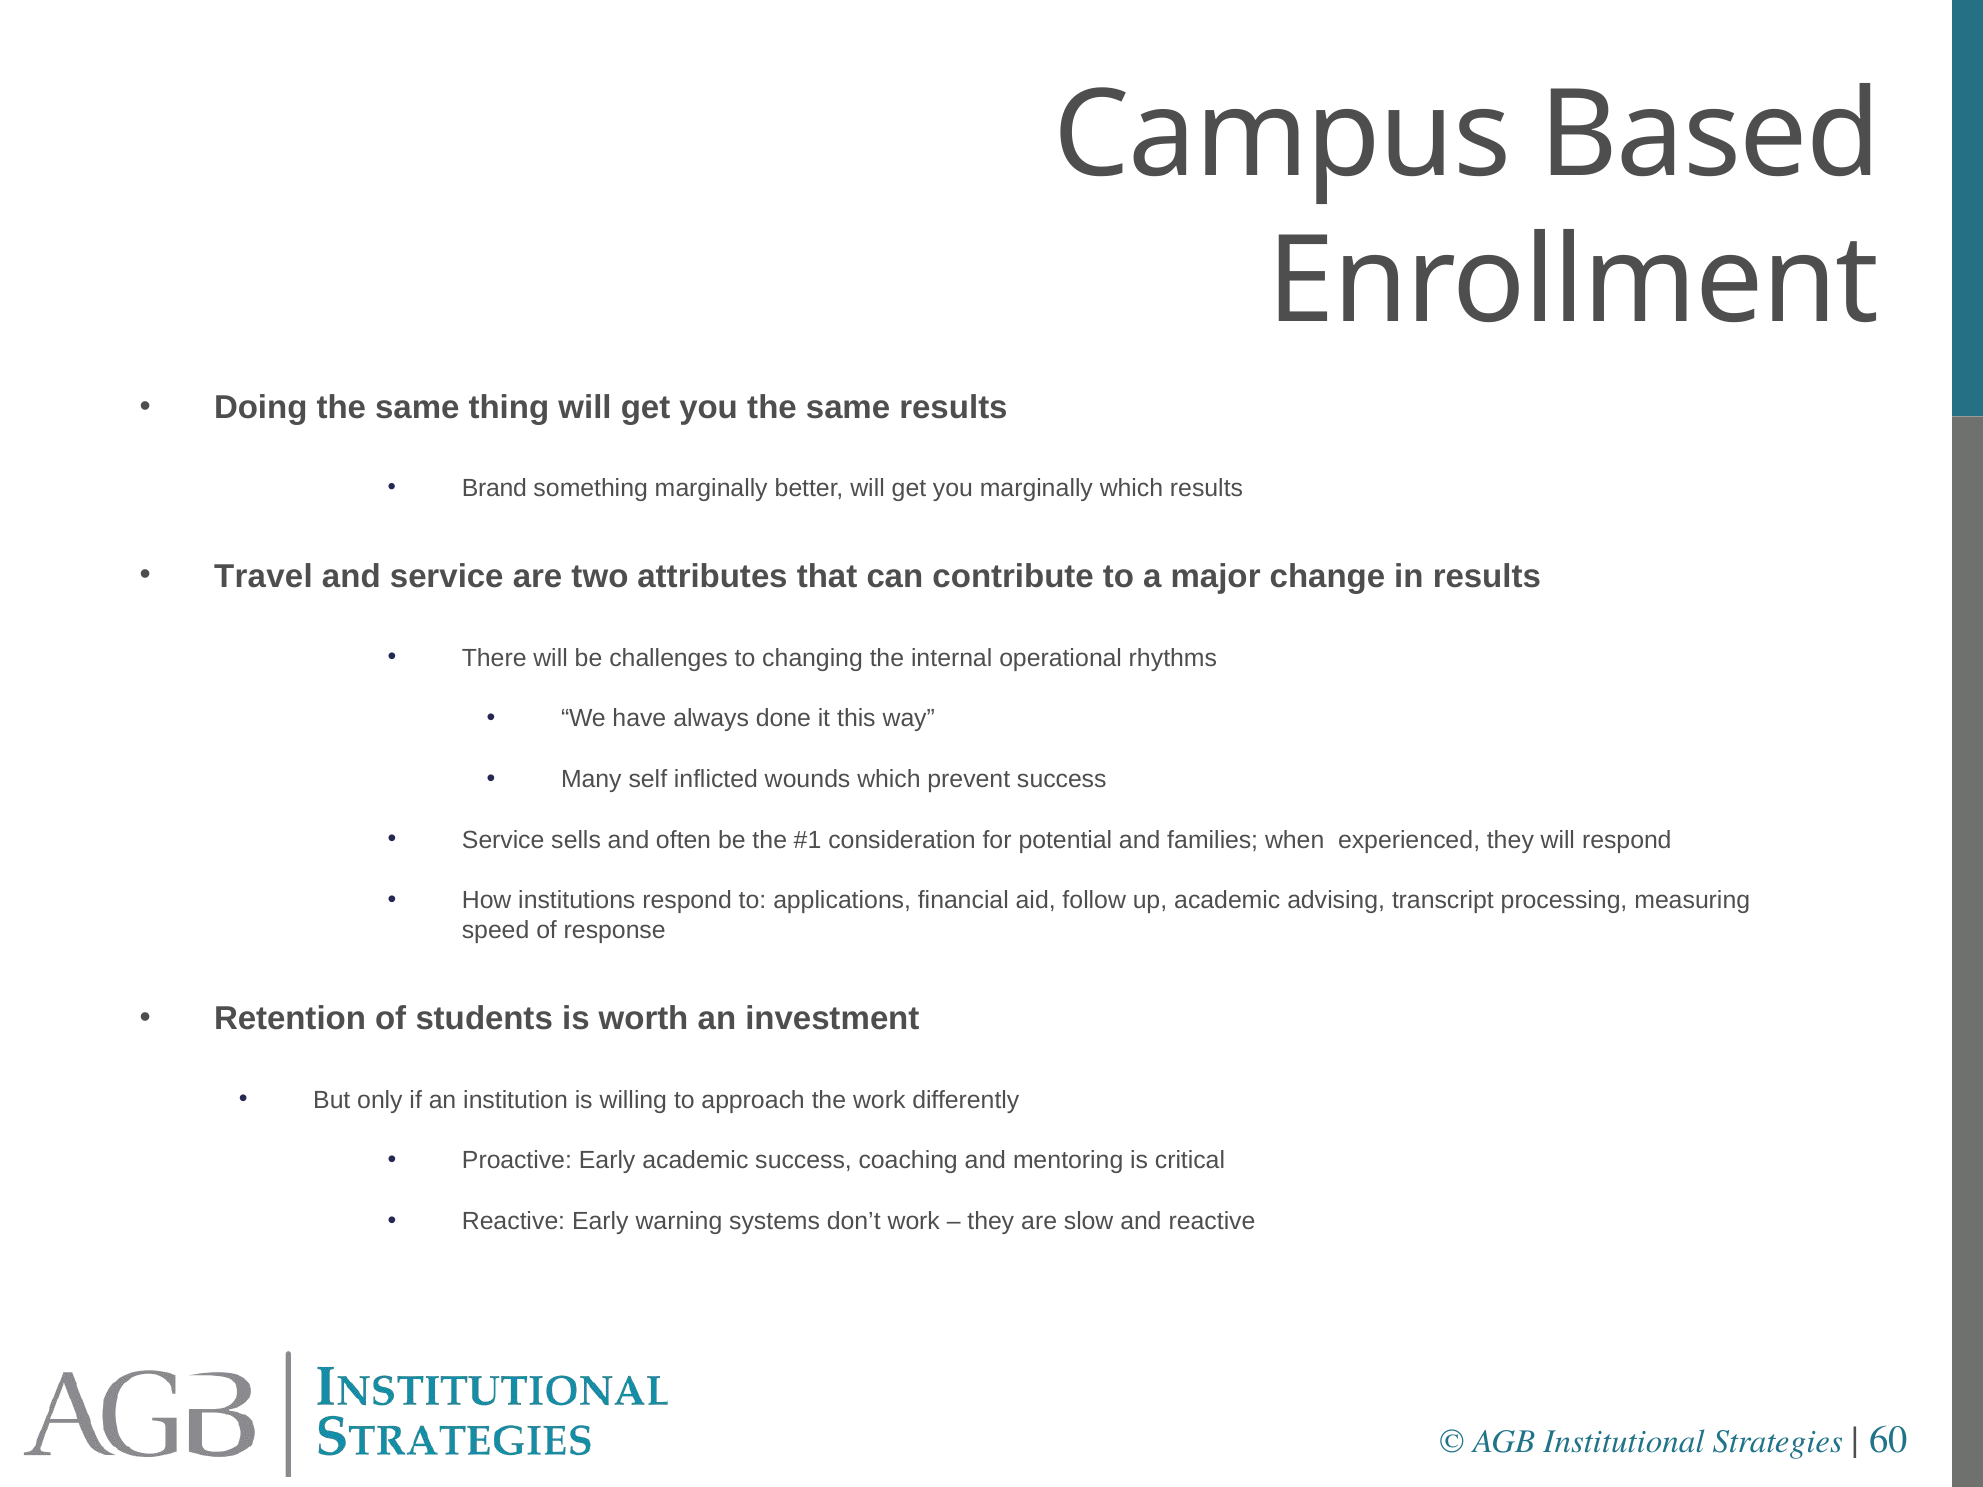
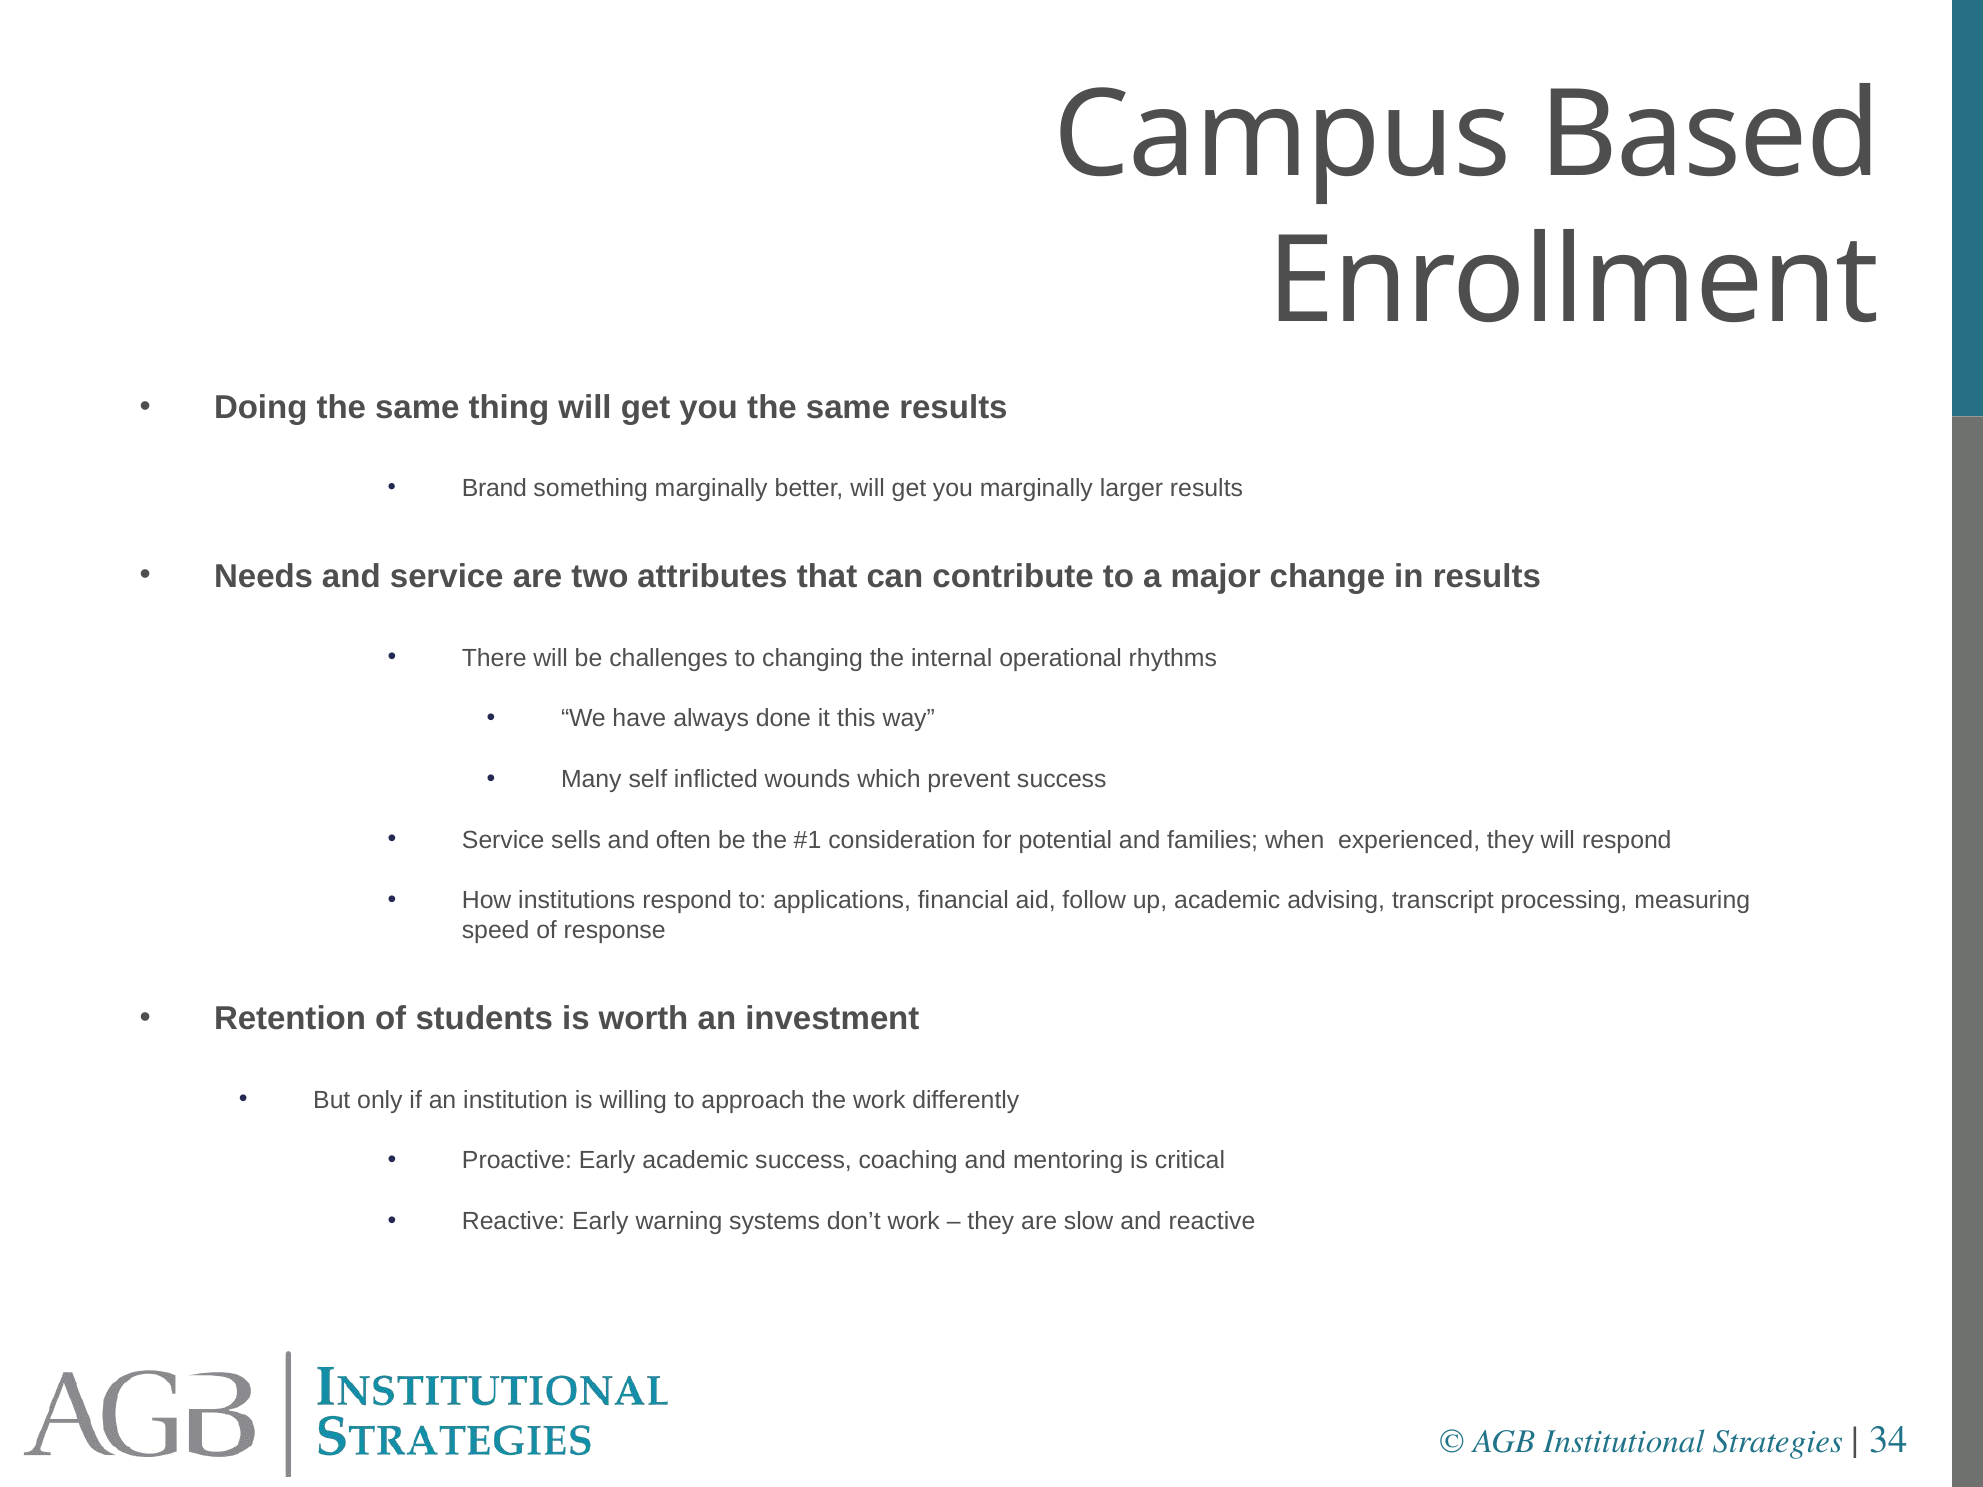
marginally which: which -> larger
Travel: Travel -> Needs
60: 60 -> 34
